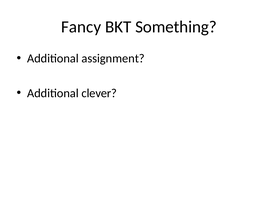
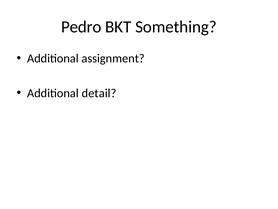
Fancy: Fancy -> Pedro
clever: clever -> detail
